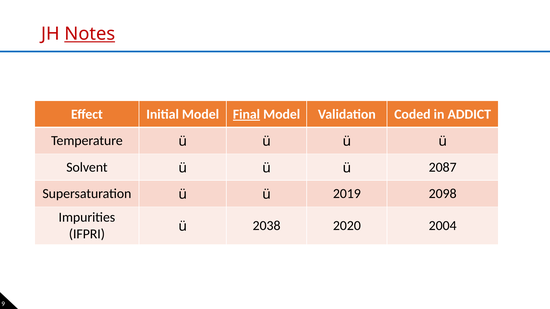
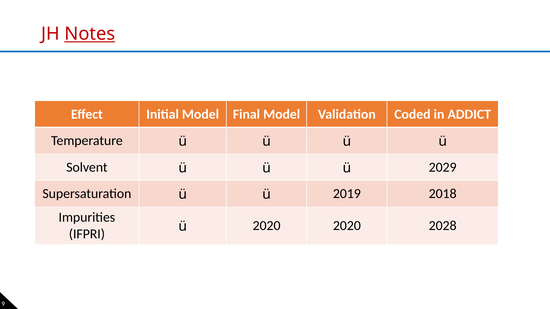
Final underline: present -> none
2087: 2087 -> 2029
2098: 2098 -> 2018
ü 2038: 2038 -> 2020
2004: 2004 -> 2028
